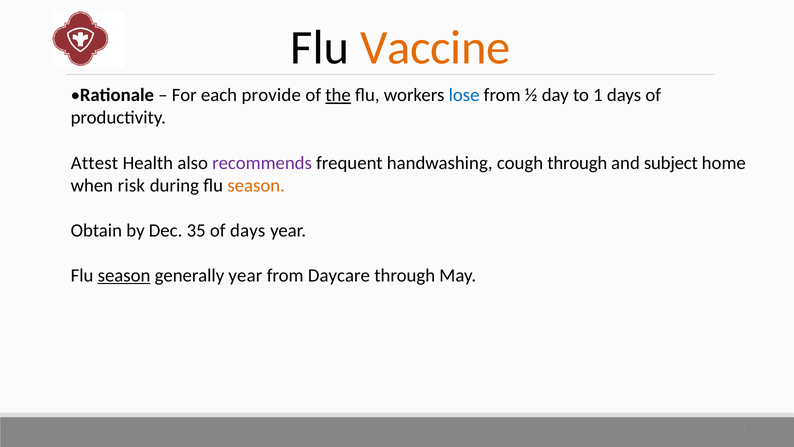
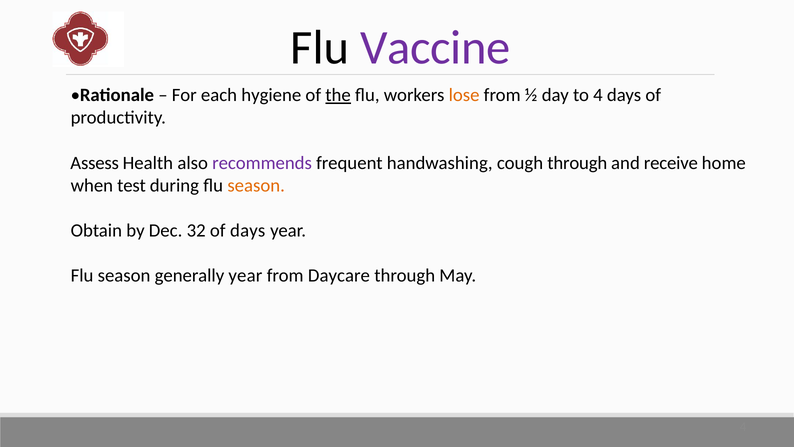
Vaccine colour: orange -> purple
provide: provide -> hygiene
lose colour: blue -> orange
to 1: 1 -> 4
Attest: Attest -> Assess
subject: subject -> receive
risk: risk -> test
35: 35 -> 32
season at (124, 275) underline: present -> none
